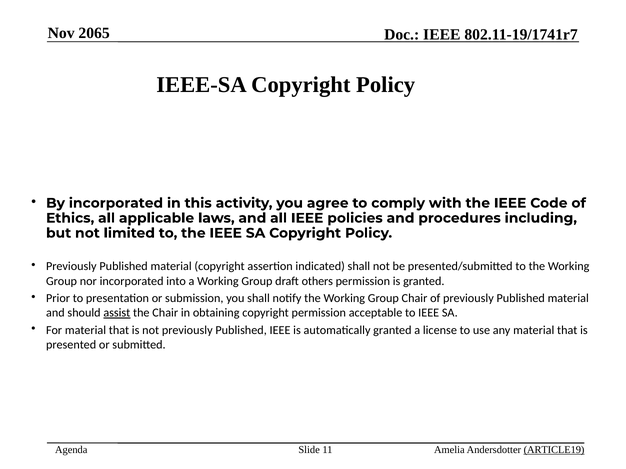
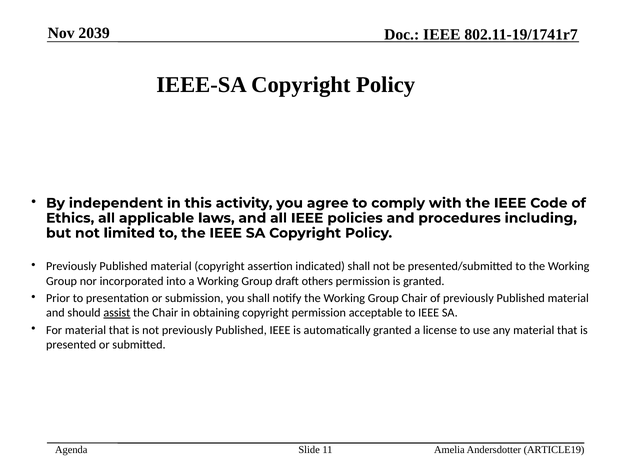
2065: 2065 -> 2039
By incorporated: incorporated -> independent
ARTICLE19 underline: present -> none
